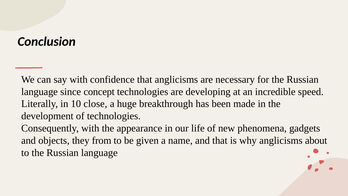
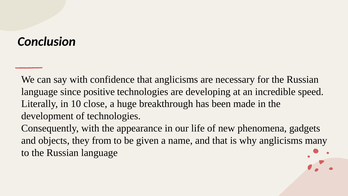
concept: concept -> positive
about: about -> many
